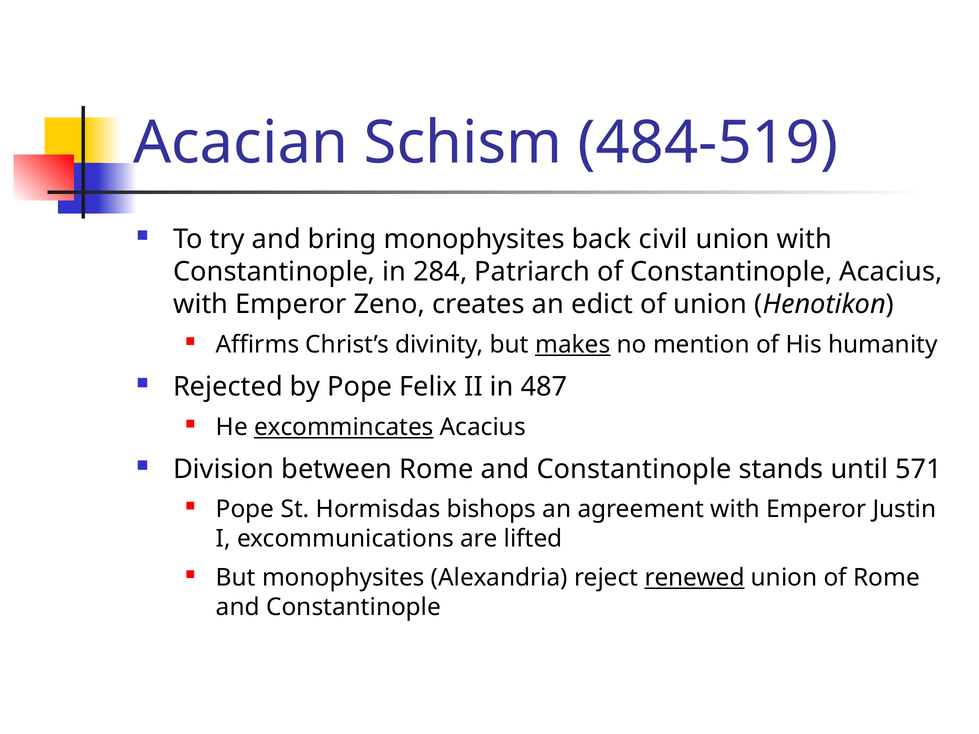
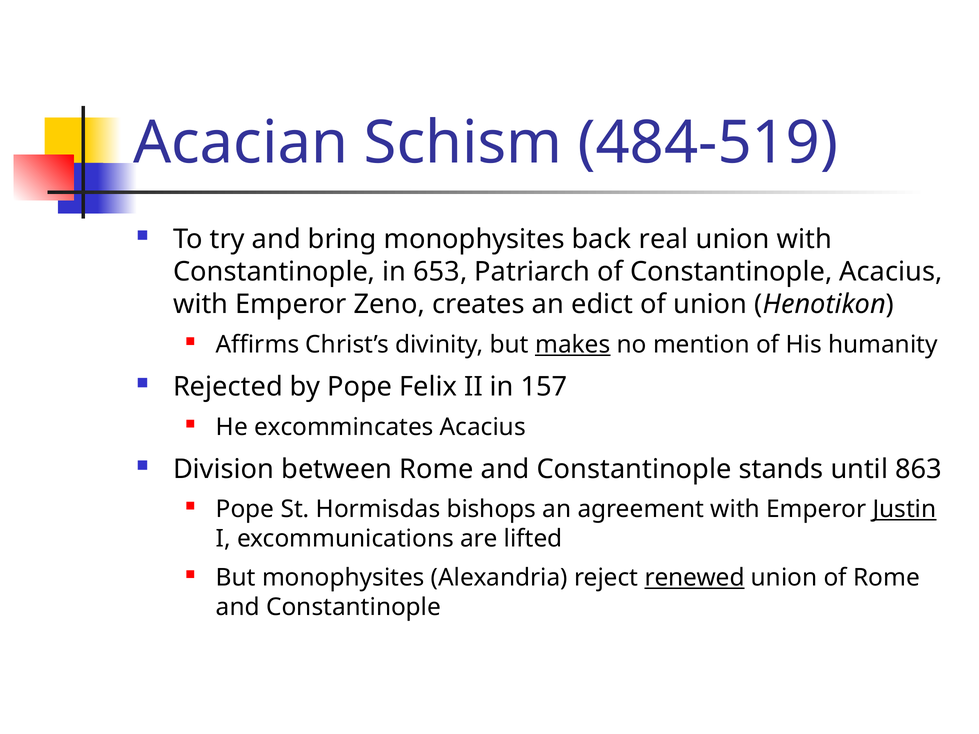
civil: civil -> real
284: 284 -> 653
487: 487 -> 157
excommincates underline: present -> none
571: 571 -> 863
Justin underline: none -> present
